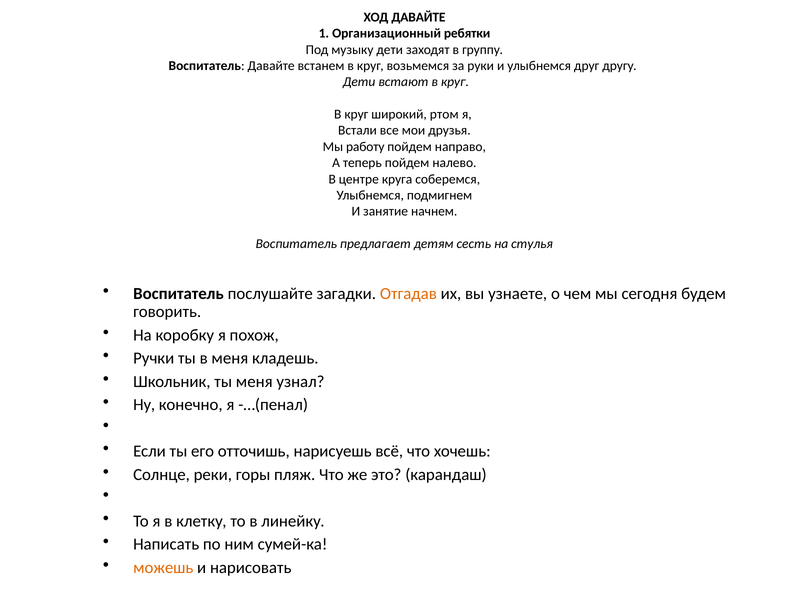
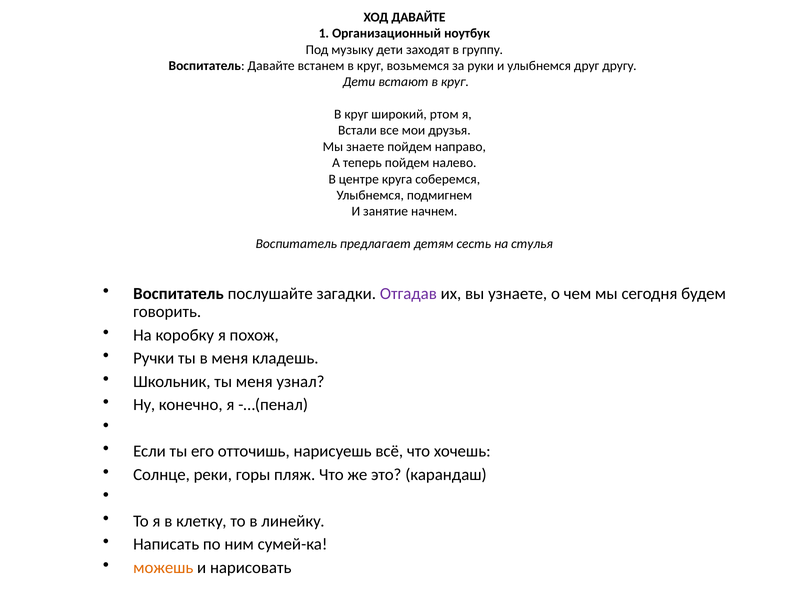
ребятки: ребятки -> ноутбук
работу: работу -> знаете
Отгадав colour: orange -> purple
